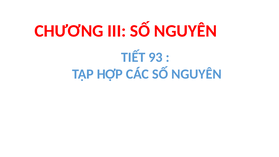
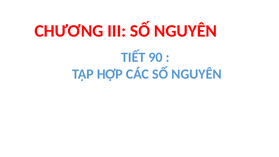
93: 93 -> 90
